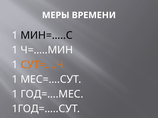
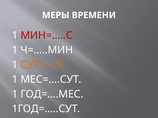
МИН=…..С colour: black -> red
